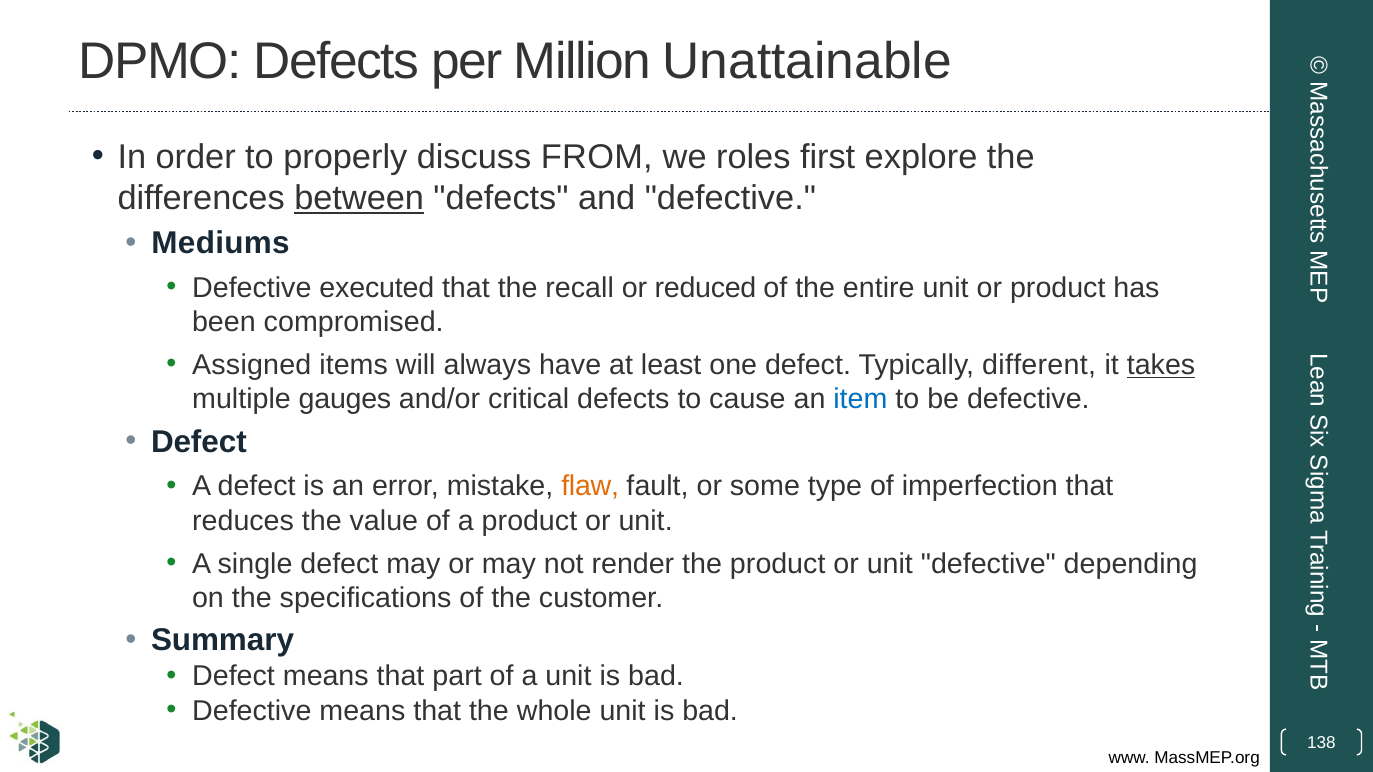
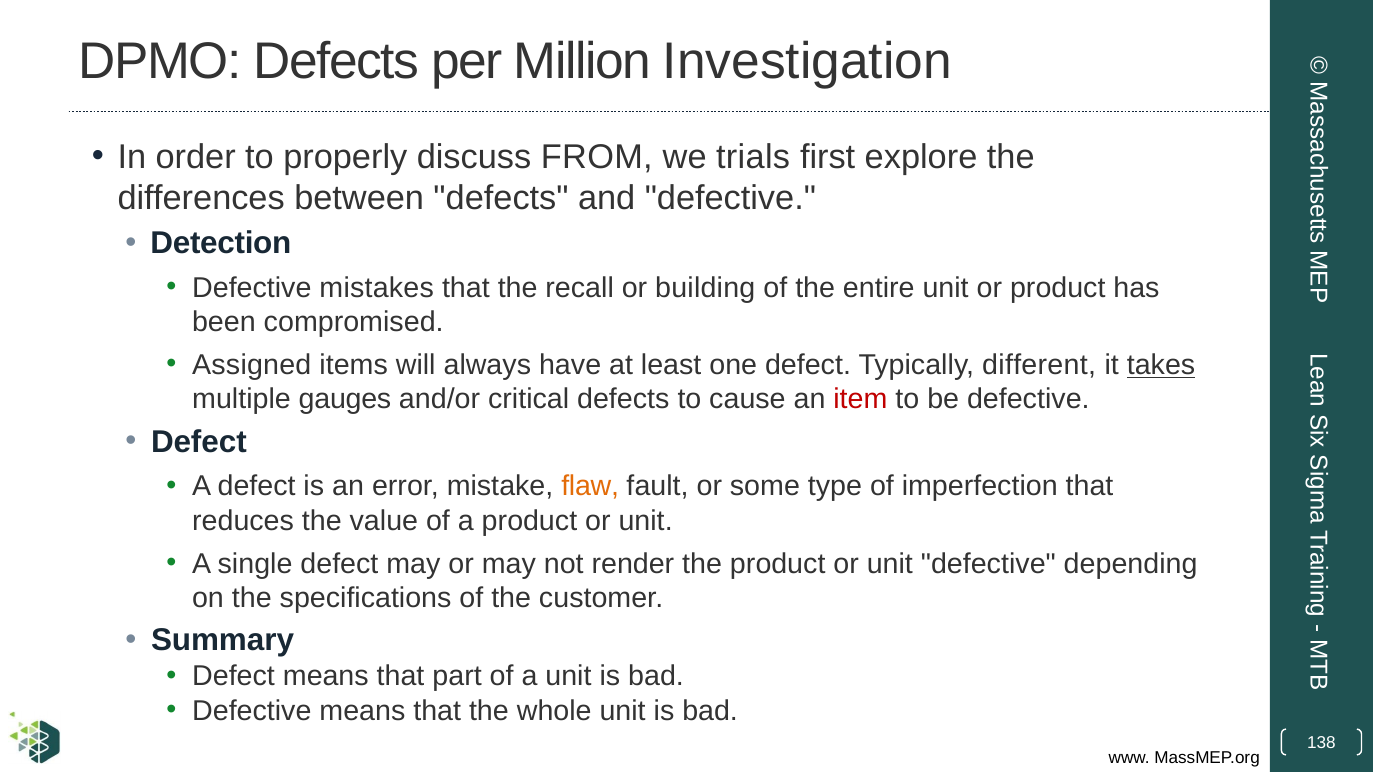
Unattainable: Unattainable -> Investigation
roles: roles -> trials
between underline: present -> none
Mediums: Mediums -> Detection
executed: executed -> mistakes
reduced: reduced -> building
item colour: blue -> red
